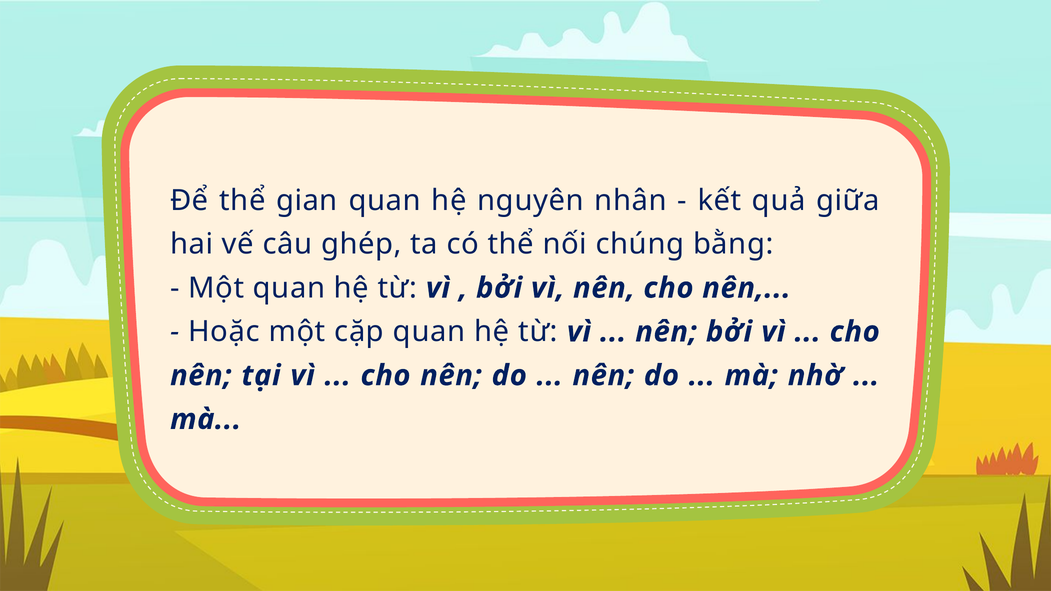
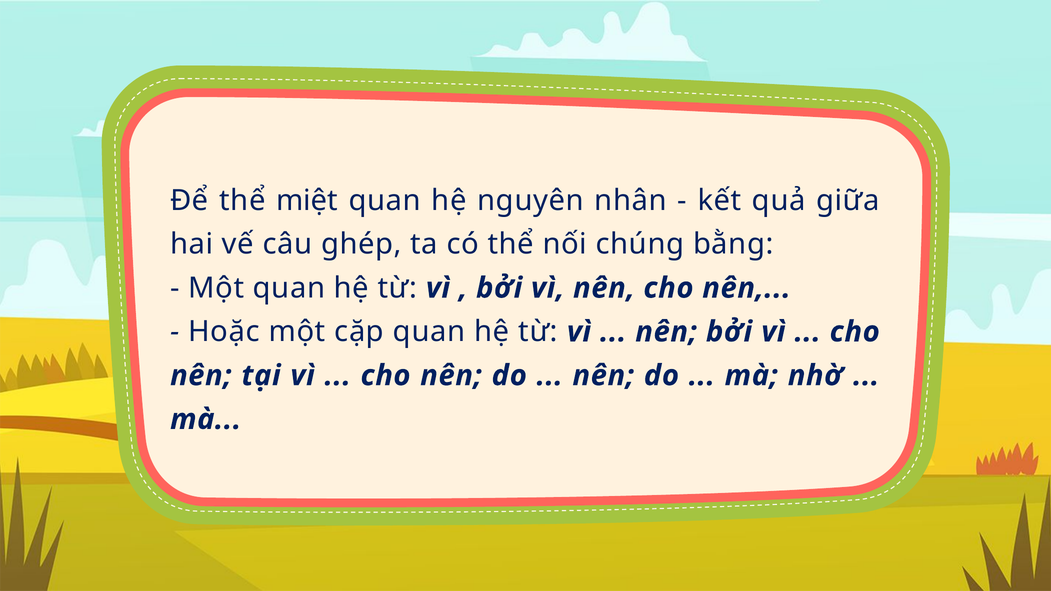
gian: gian -> miệt
